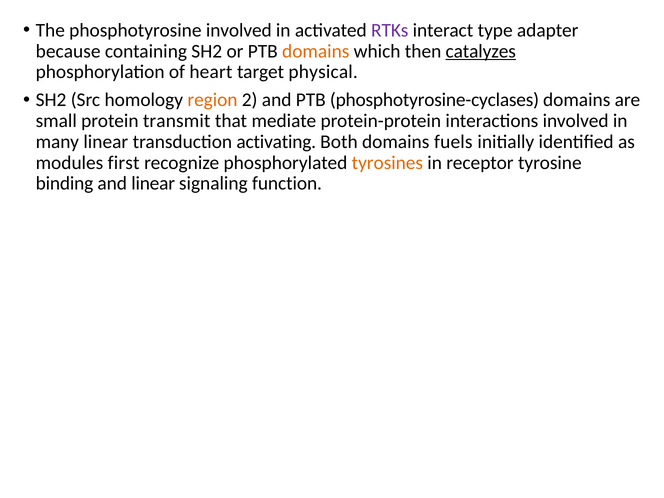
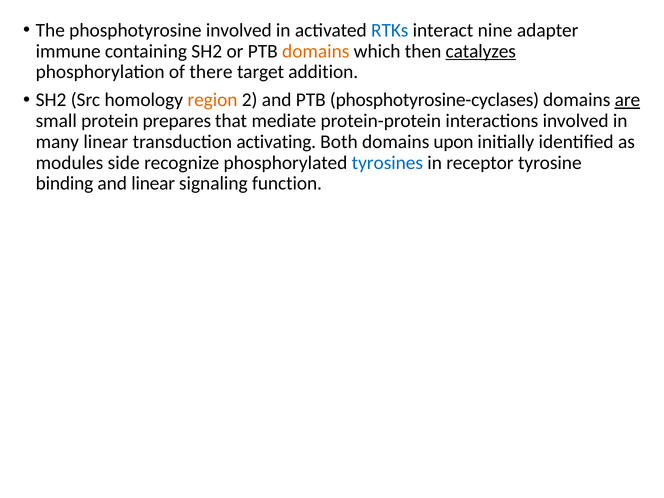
RTKs colour: purple -> blue
type: type -> nine
because: because -> immune
heart: heart -> there
physical: physical -> addition
are underline: none -> present
transmit: transmit -> prepares
fuels: fuels -> upon
first: first -> side
tyrosines colour: orange -> blue
